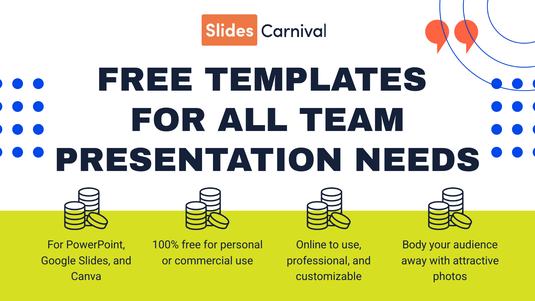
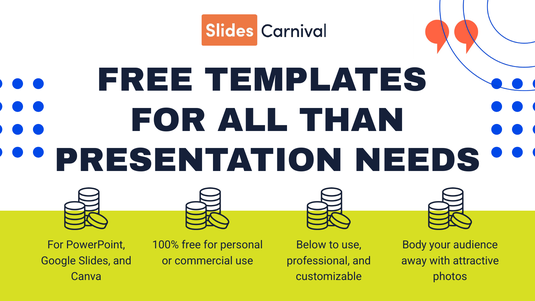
TEAM: TEAM -> THAN
Online: Online -> Below
